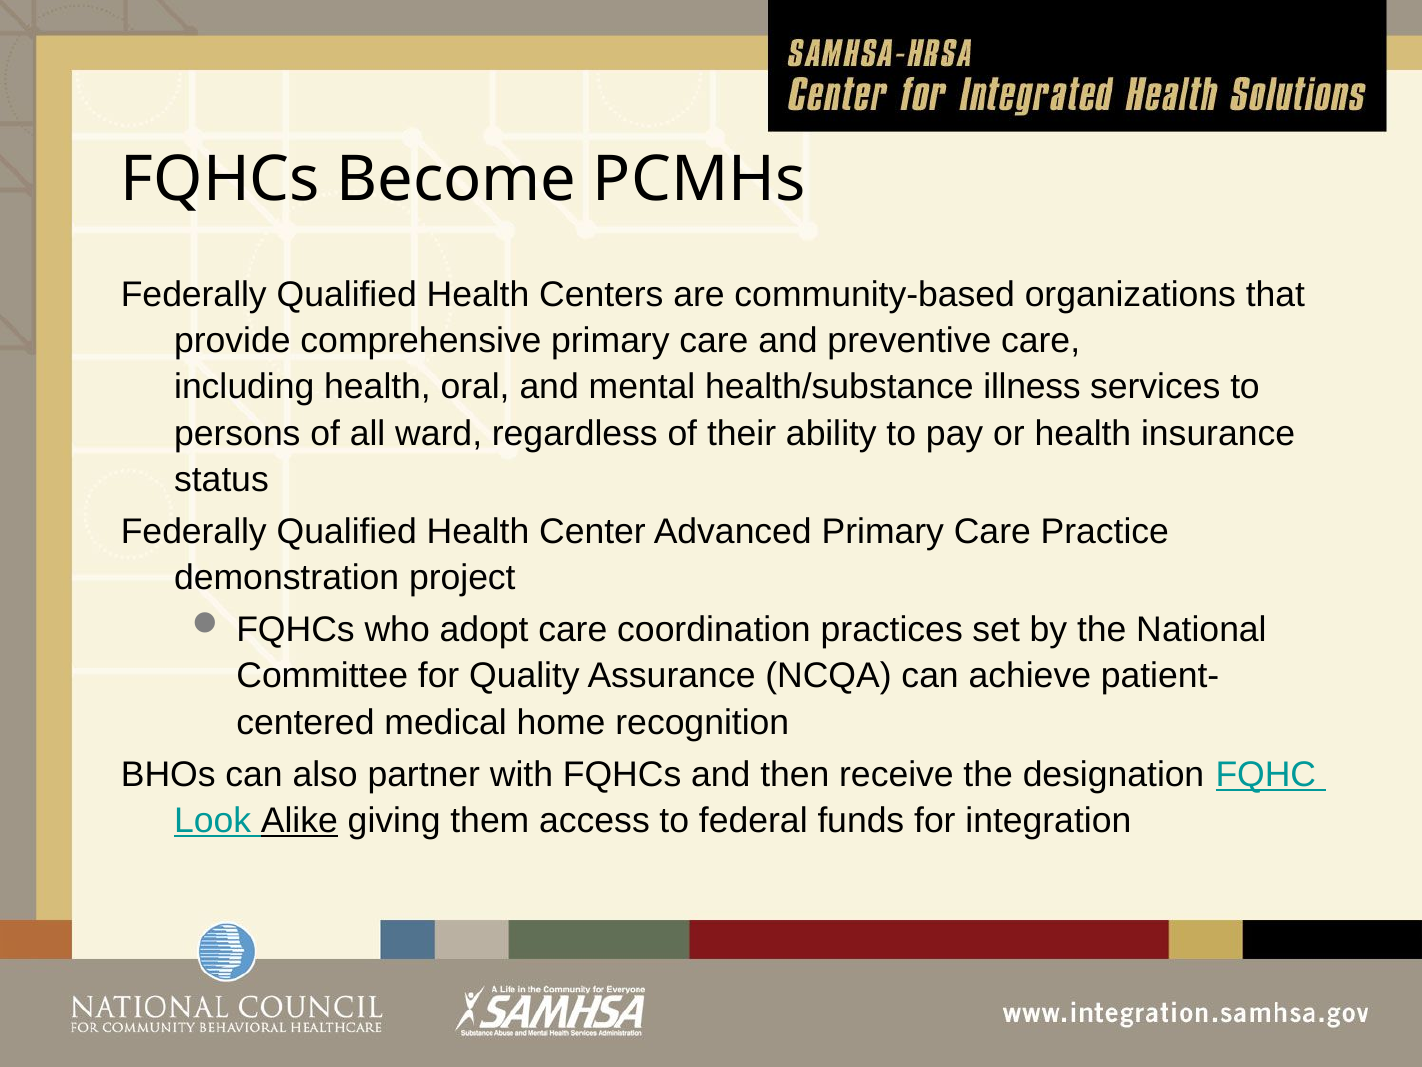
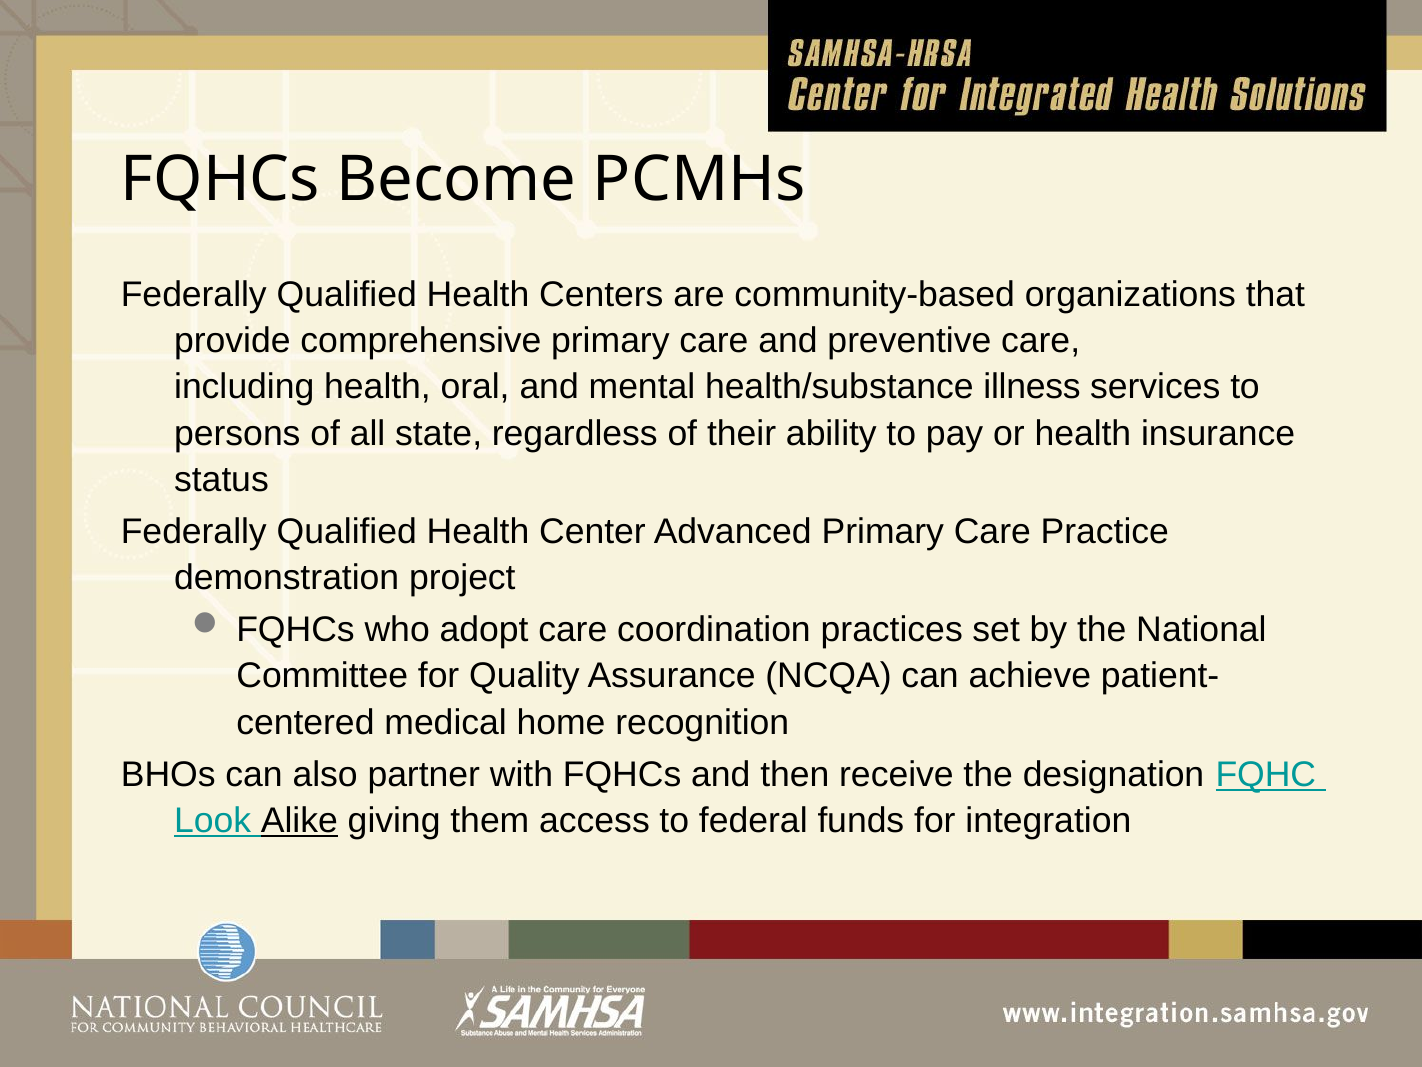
ward: ward -> state
